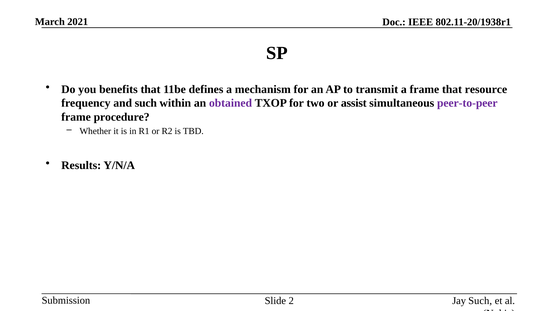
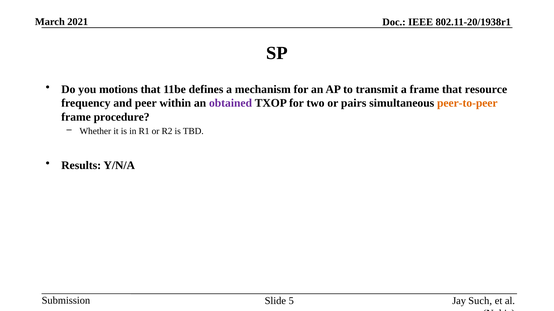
benefits: benefits -> motions
and such: such -> peer
assist: assist -> pairs
peer-to-peer colour: purple -> orange
2: 2 -> 5
